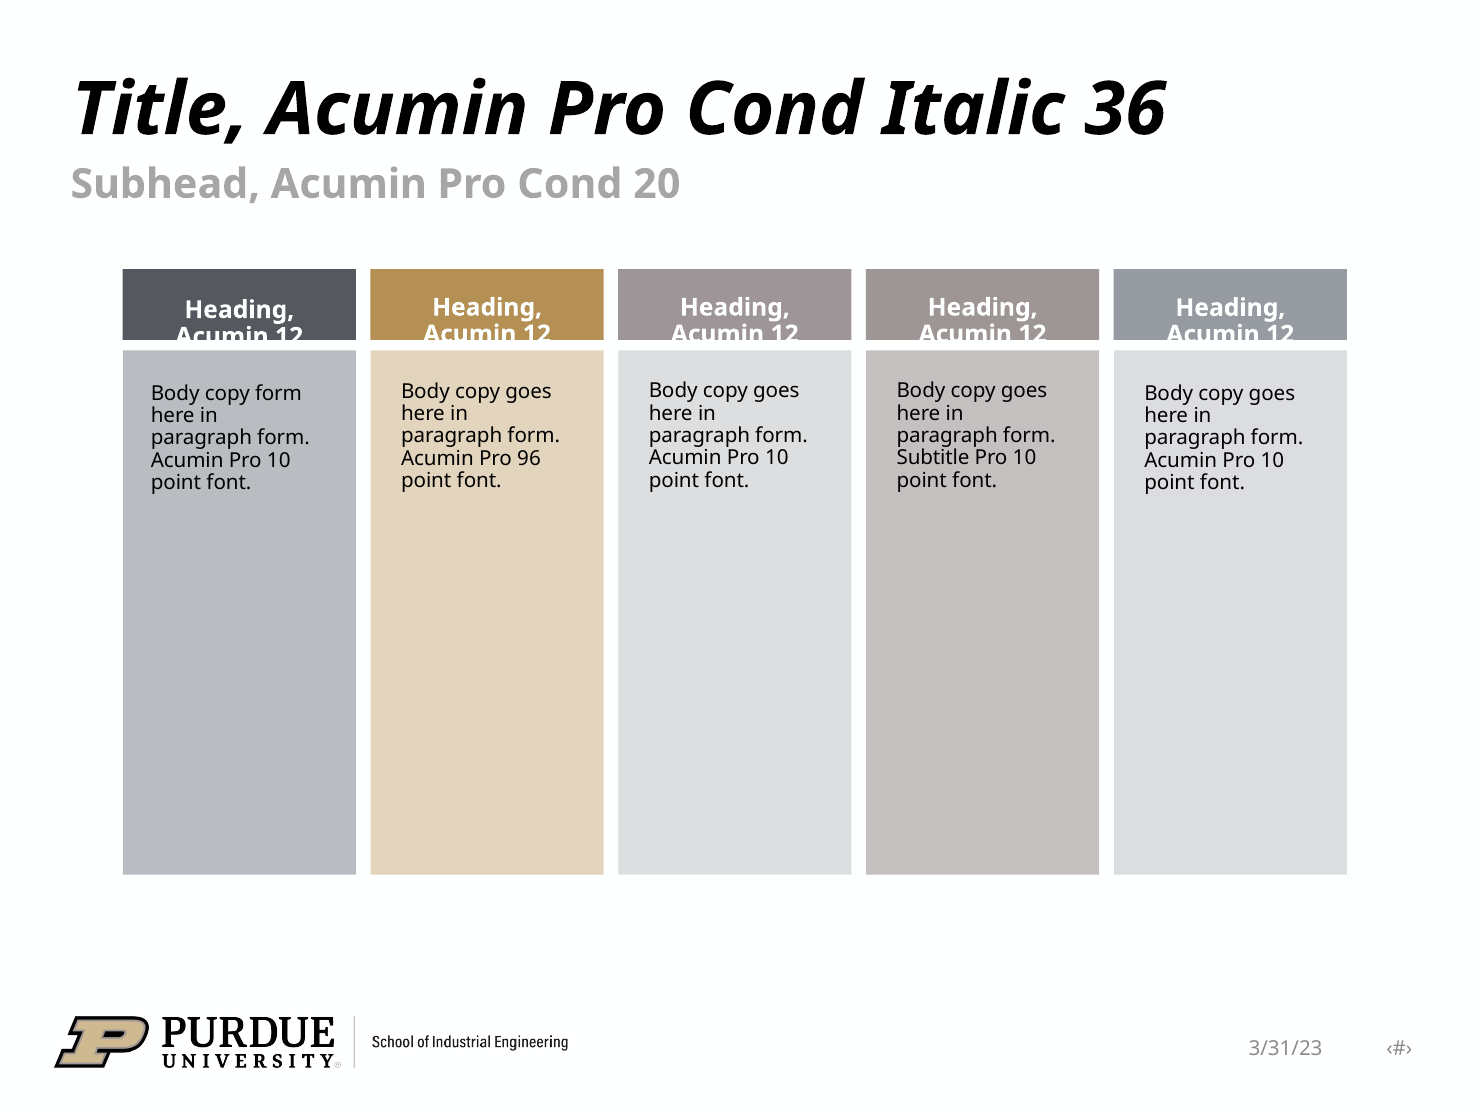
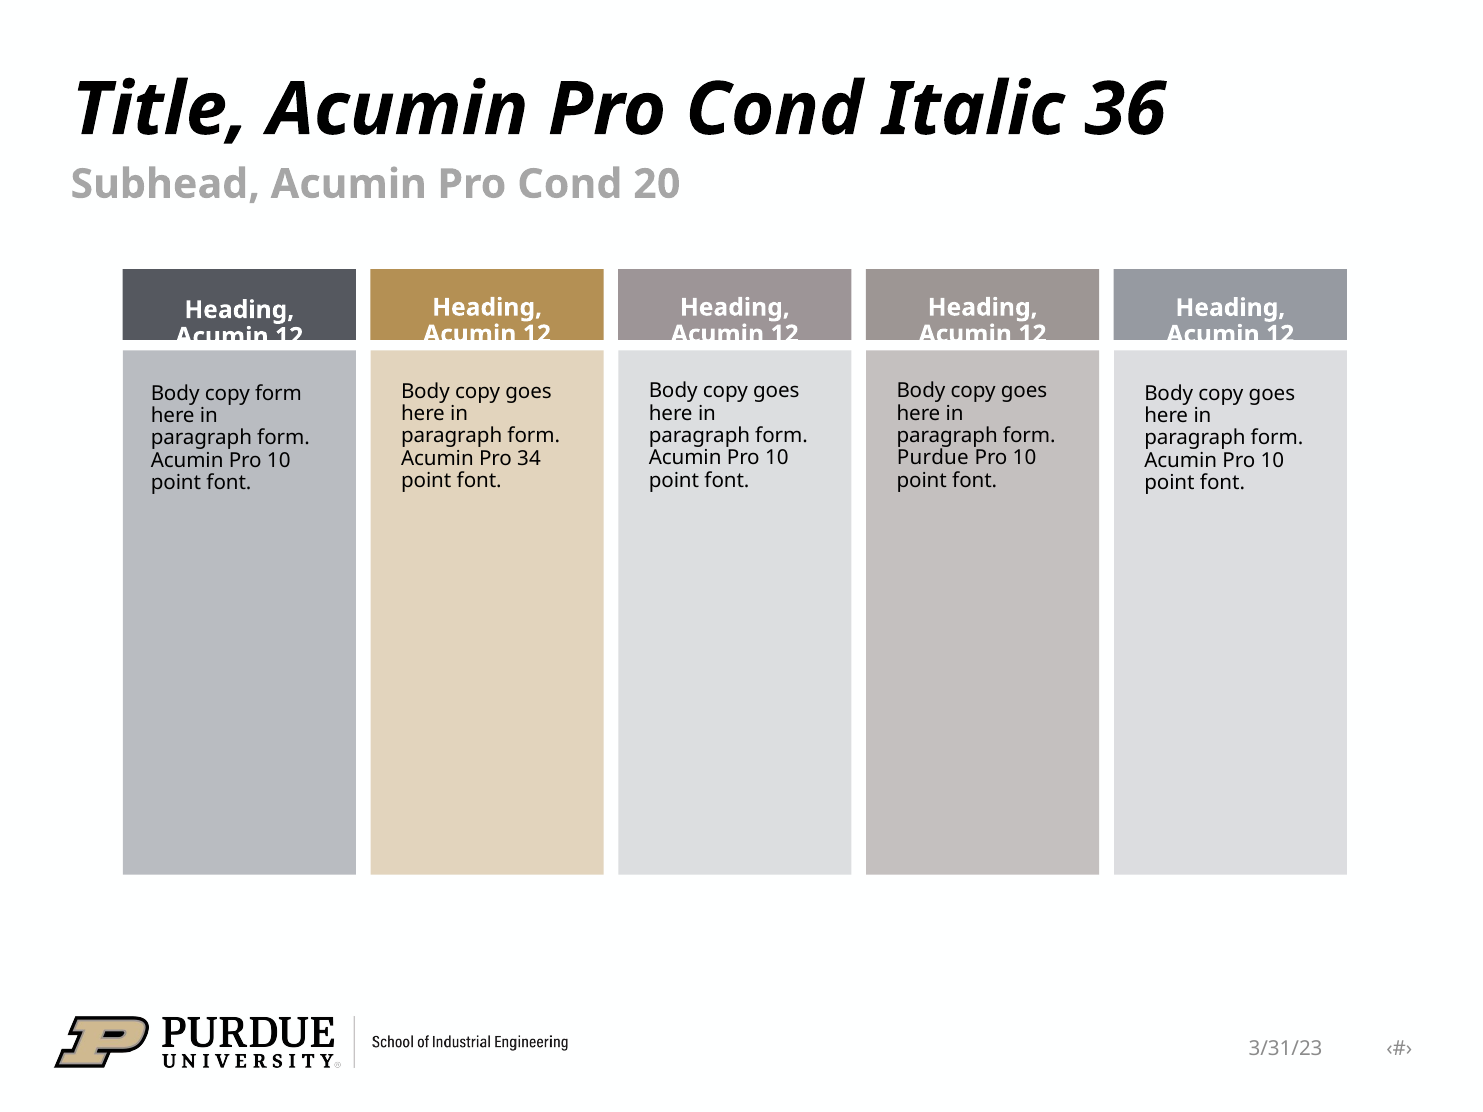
Subtitle: Subtitle -> Purdue
96: 96 -> 34
